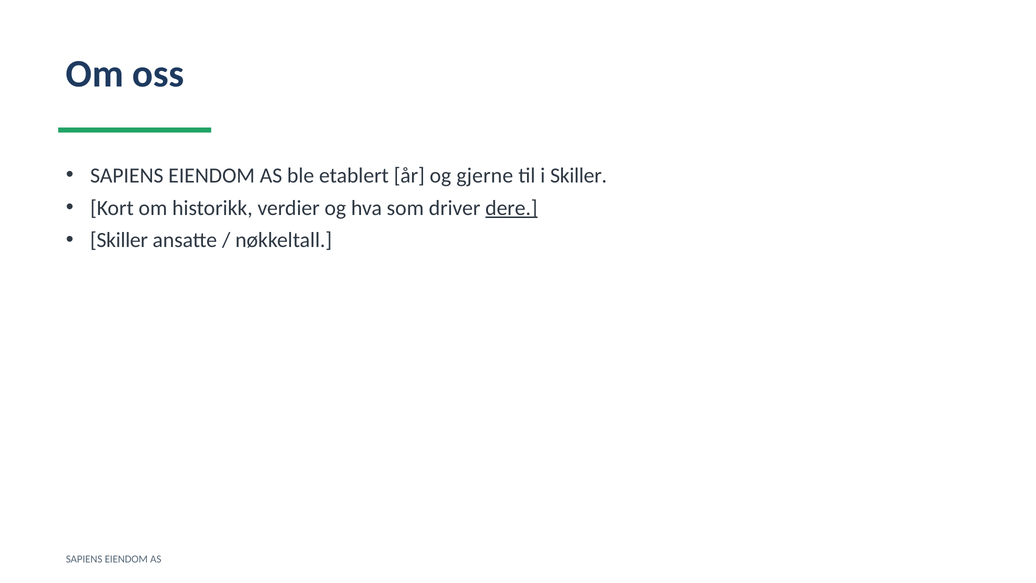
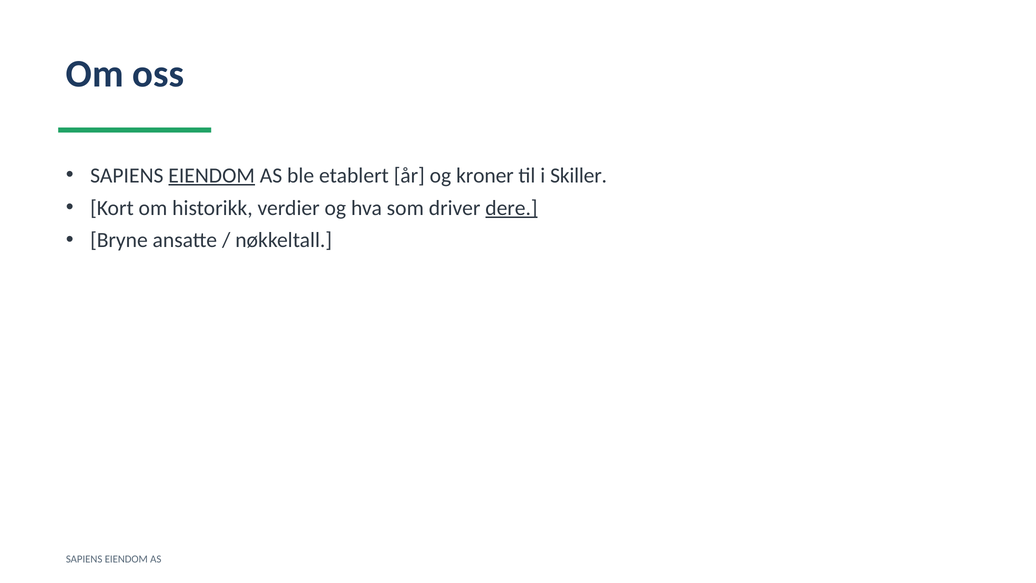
EIENDOM at (212, 175) underline: none -> present
gjerne: gjerne -> kroner
Skiller at (119, 240): Skiller -> Bryne
